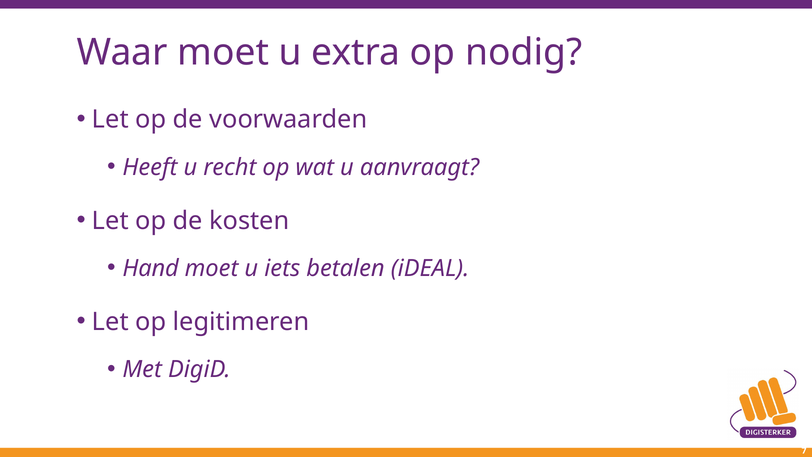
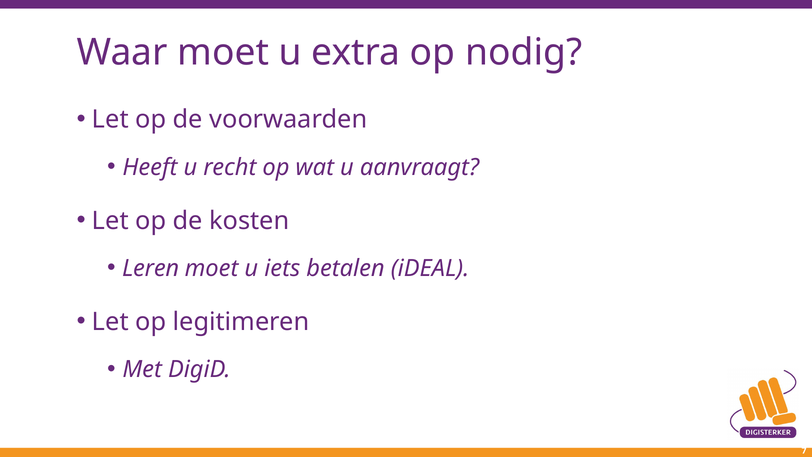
Hand: Hand -> Leren
